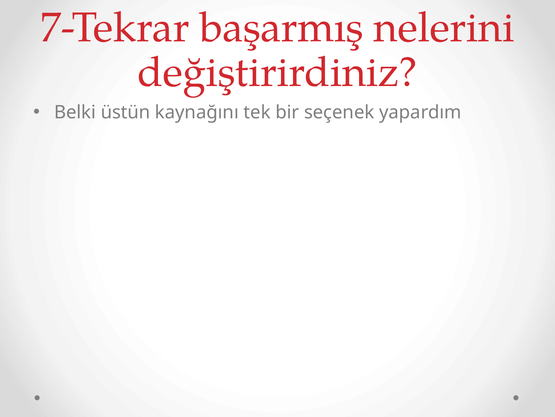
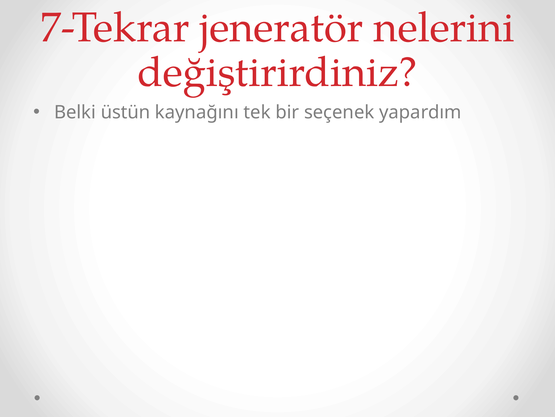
başarmış: başarmış -> jeneratör
